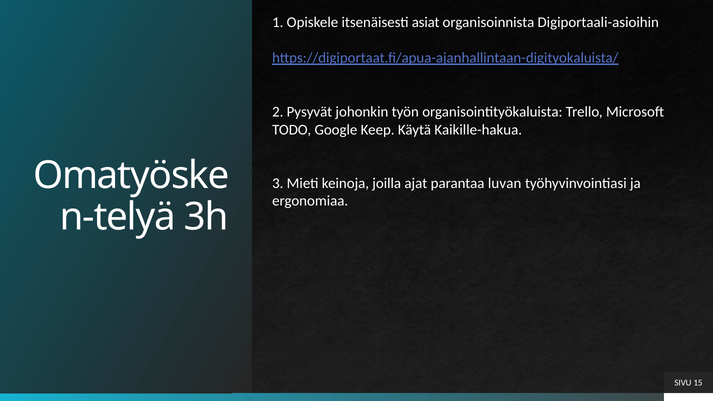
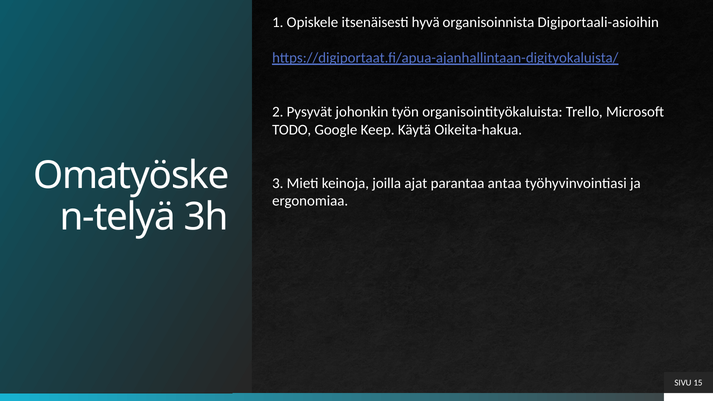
asiat: asiat -> hyvä
Kaikille-hakua: Kaikille-hakua -> Oikeita-hakua
luvan: luvan -> antaa
